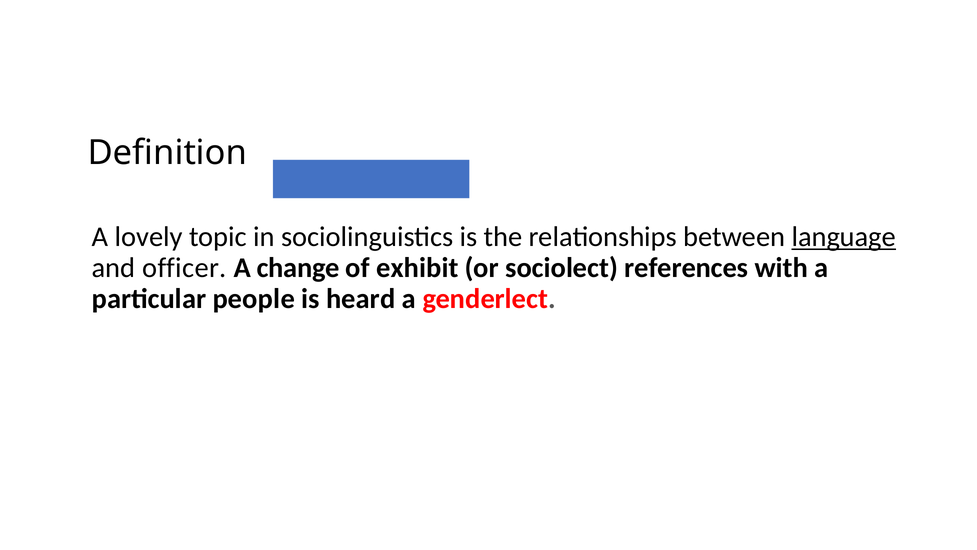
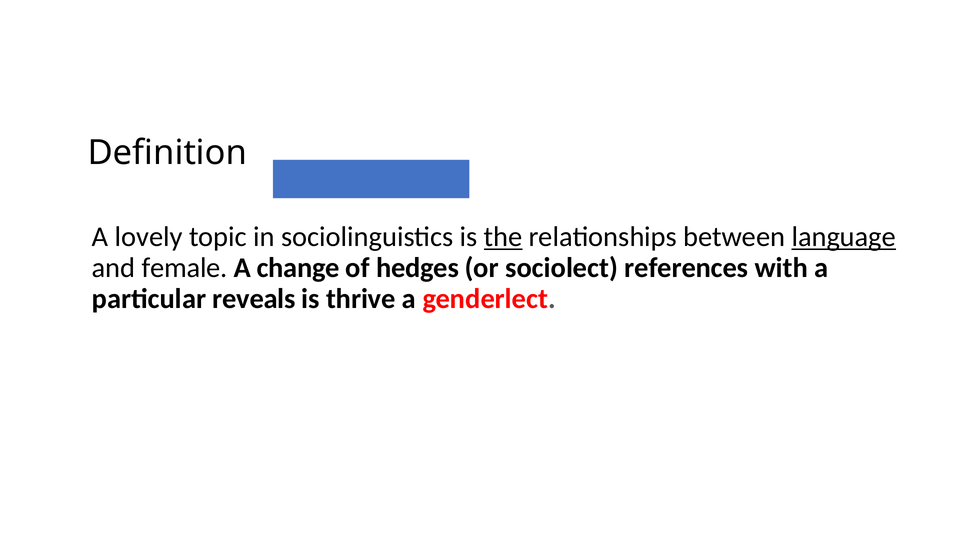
the underline: none -> present
officer: officer -> female
exhibit: exhibit -> hedges
people: people -> reveals
heard: heard -> thrive
